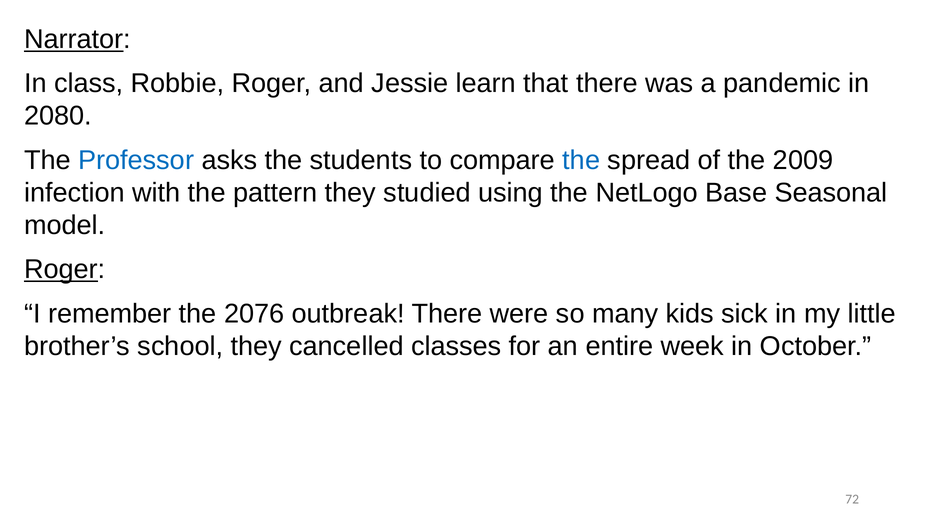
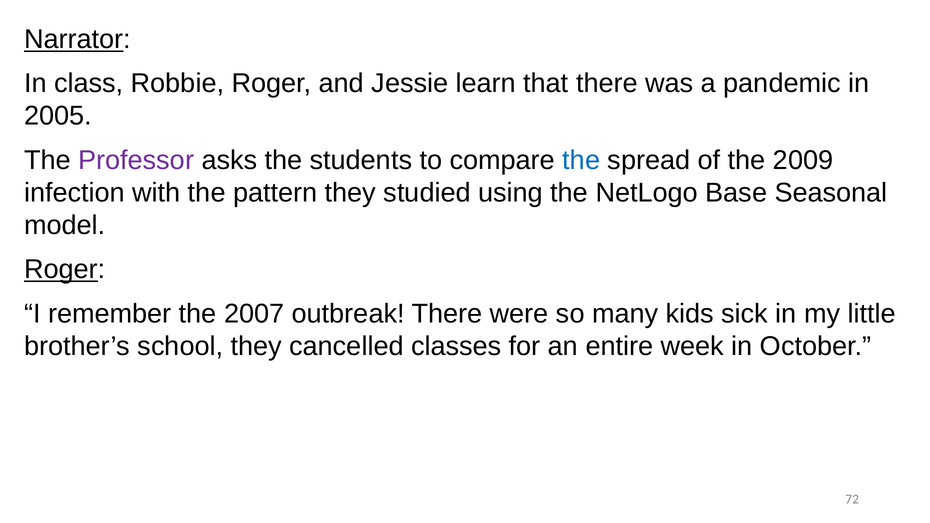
2080: 2080 -> 2005
Professor colour: blue -> purple
2076: 2076 -> 2007
